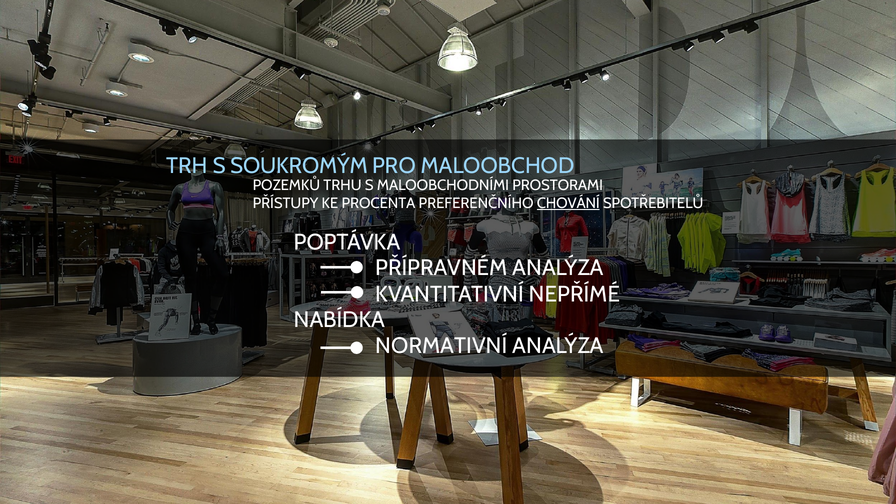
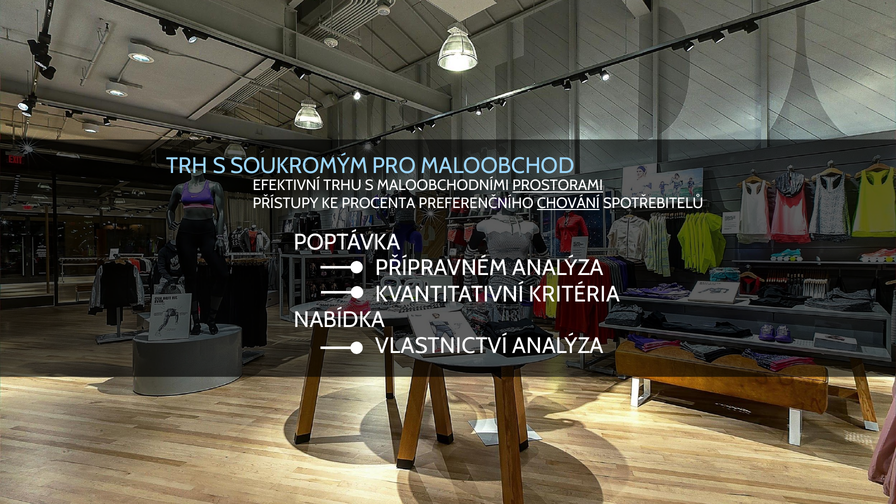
POZEMKŮ: POZEMKŮ -> EFEKTIVNÍ
PROSTORAMI underline: none -> present
NEPŘÍMÉ: NEPŘÍMÉ -> KRITÉRIA
NORMATIVNÍ: NORMATIVNÍ -> VLASTNICTVÍ
